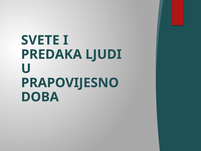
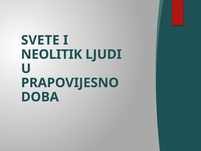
PREDAKA: PREDAKA -> NEOLITIK
